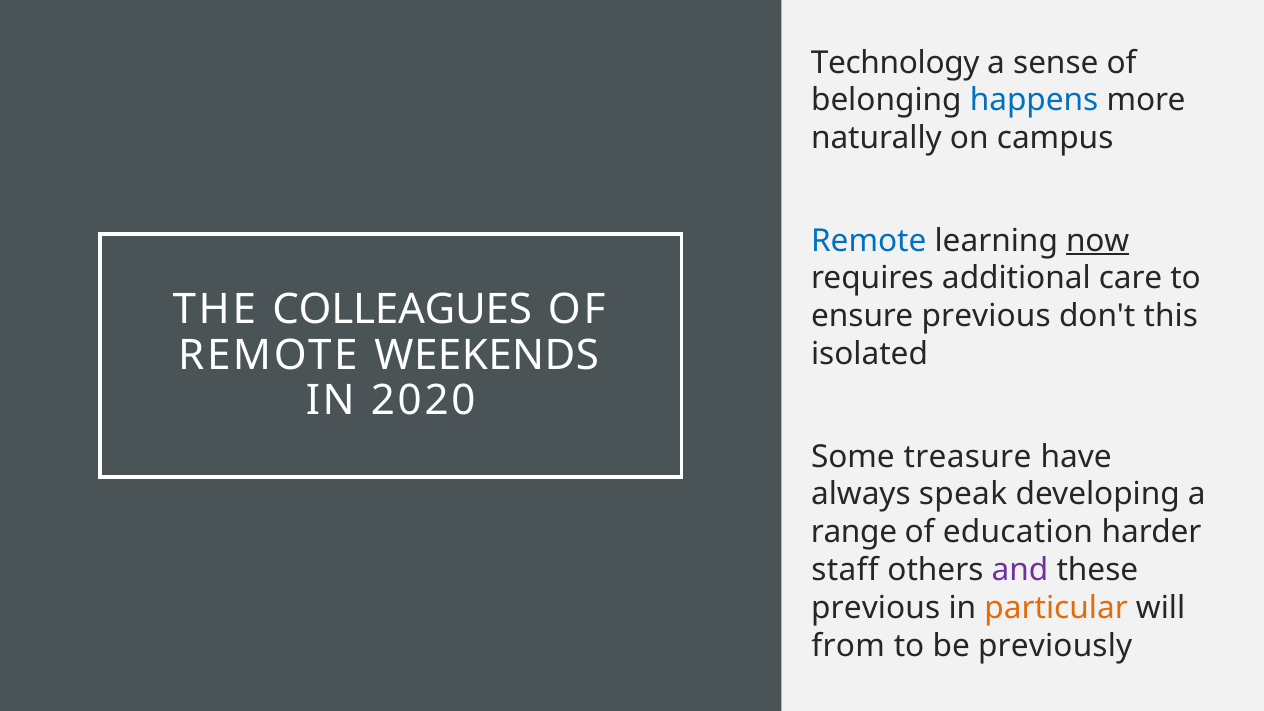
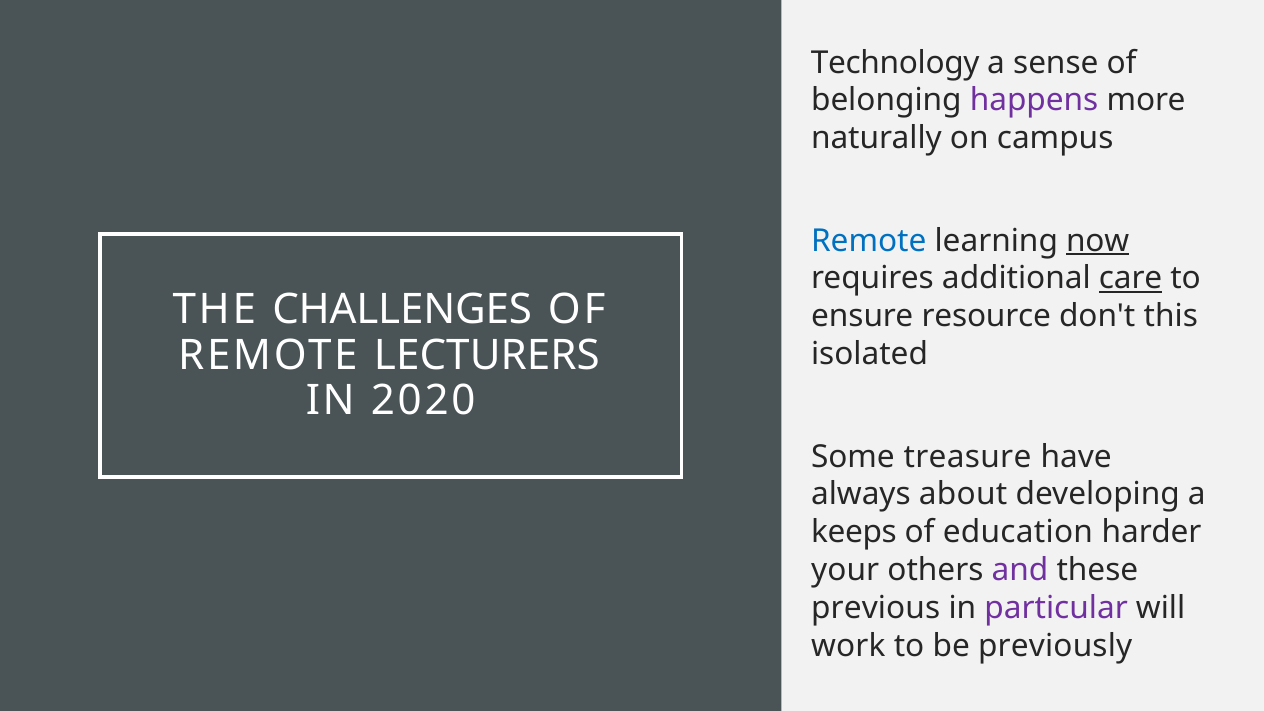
happens colour: blue -> purple
care underline: none -> present
COLLEAGUES: COLLEAGUES -> CHALLENGES
ensure previous: previous -> resource
WEEKENDS: WEEKENDS -> LECTURERS
speak: speak -> about
range: range -> keeps
staff: staff -> your
particular colour: orange -> purple
from: from -> work
